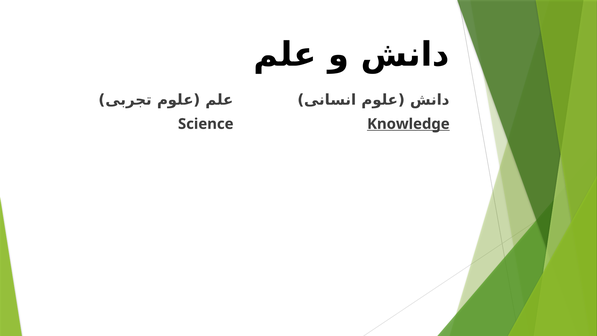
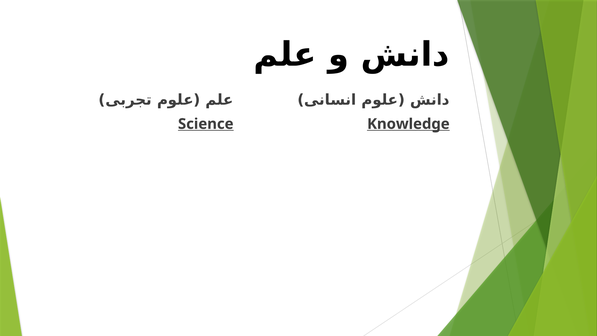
Science underline: none -> present
